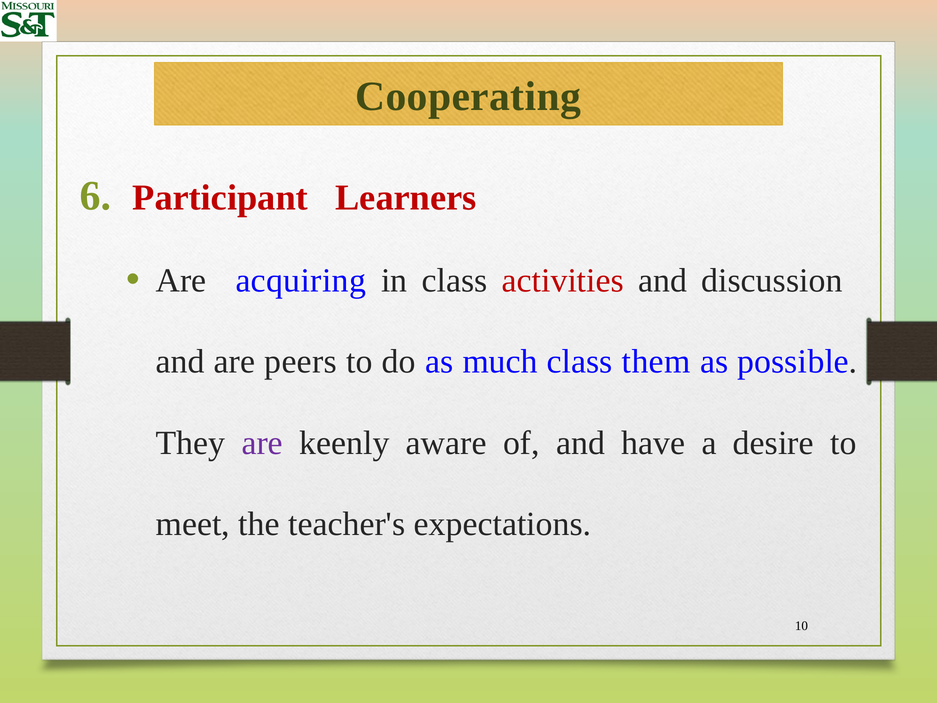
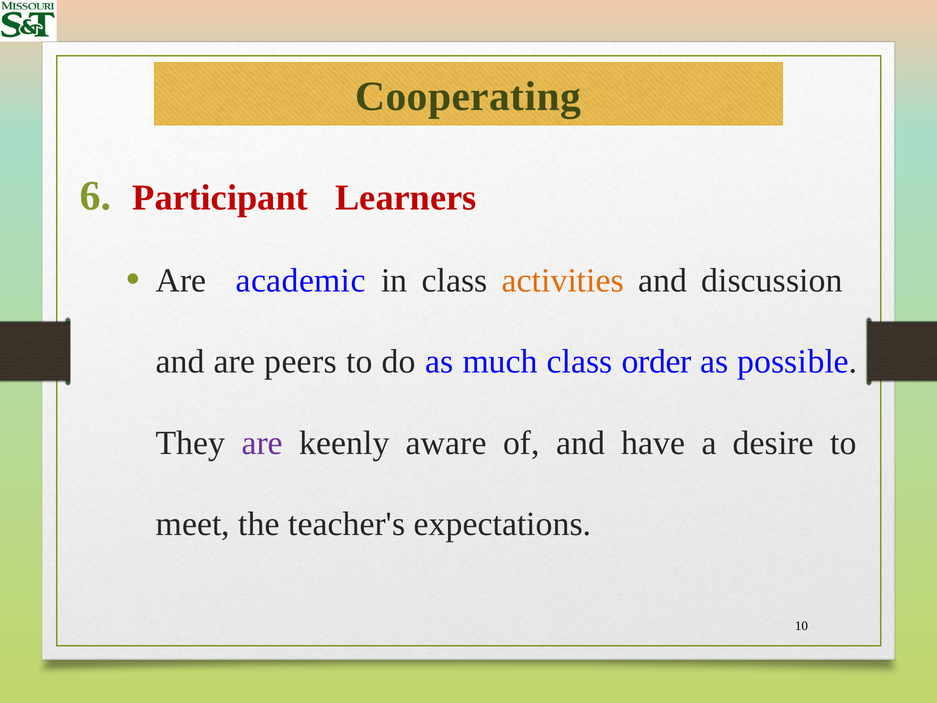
acquiring: acquiring -> academic
activities colour: red -> orange
them: them -> order
